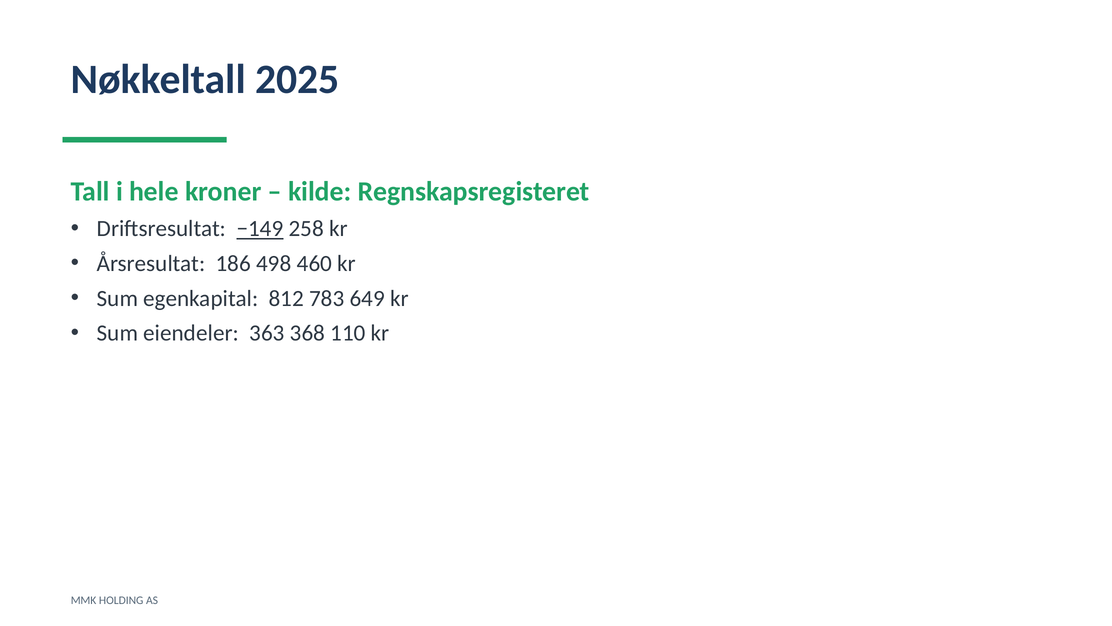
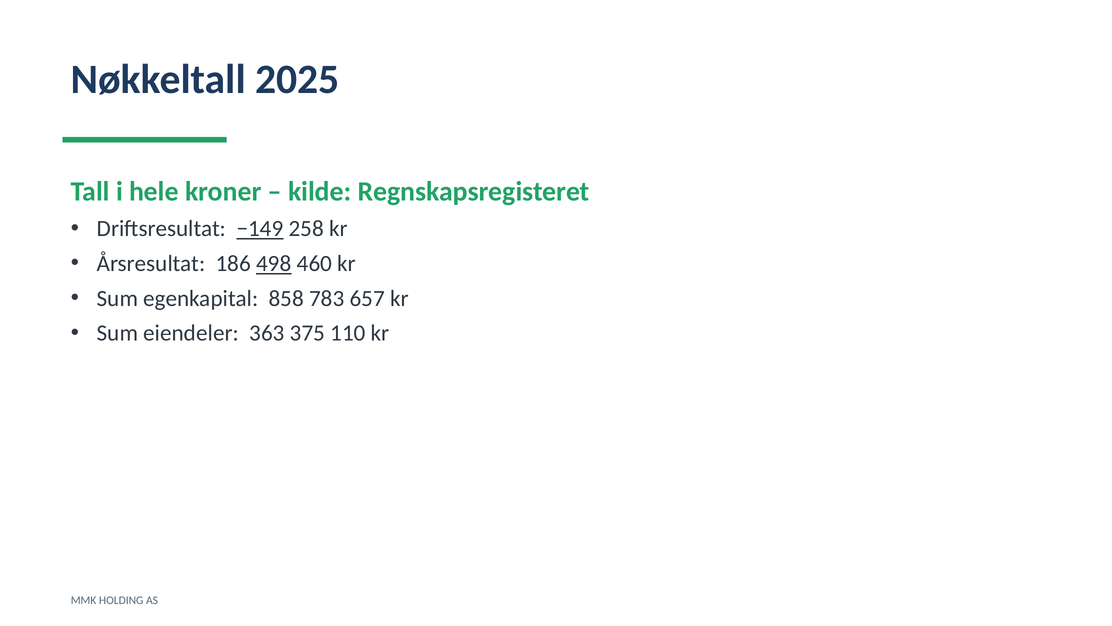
498 underline: none -> present
812: 812 -> 858
649: 649 -> 657
368: 368 -> 375
